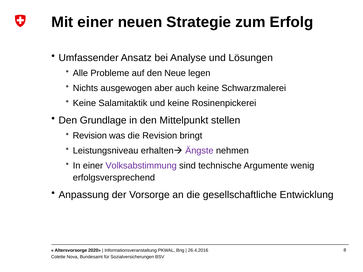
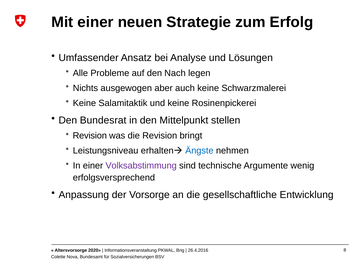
Neue: Neue -> Nach
Grundlage: Grundlage -> Bundesrat
Ängste colour: purple -> blue
